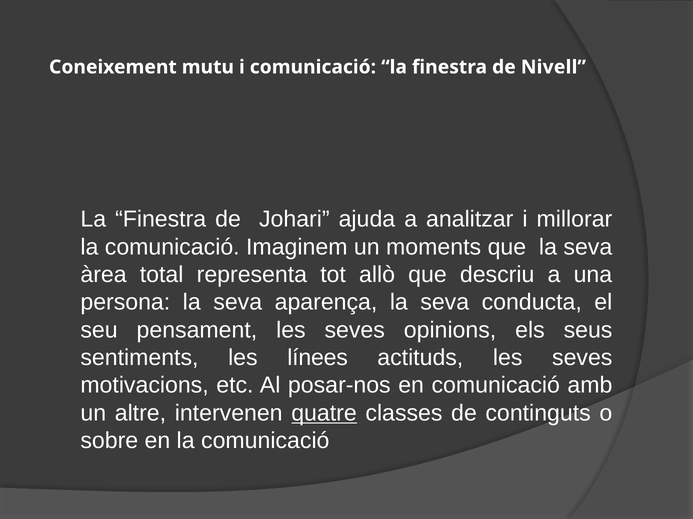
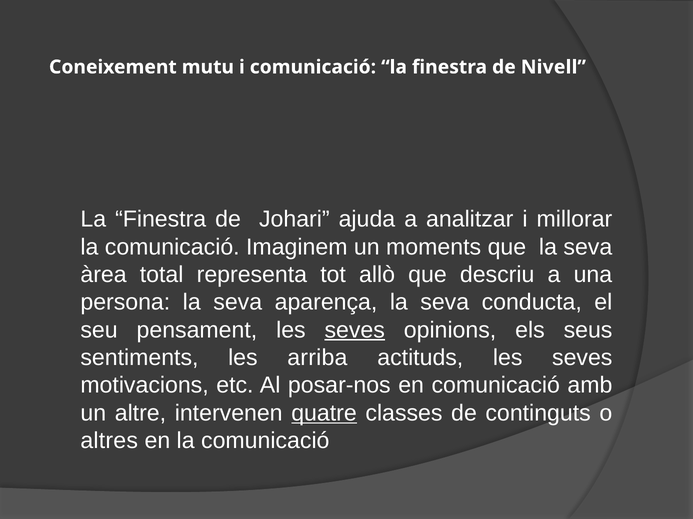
seves at (355, 330) underline: none -> present
línees: línees -> arriba
sobre: sobre -> altres
